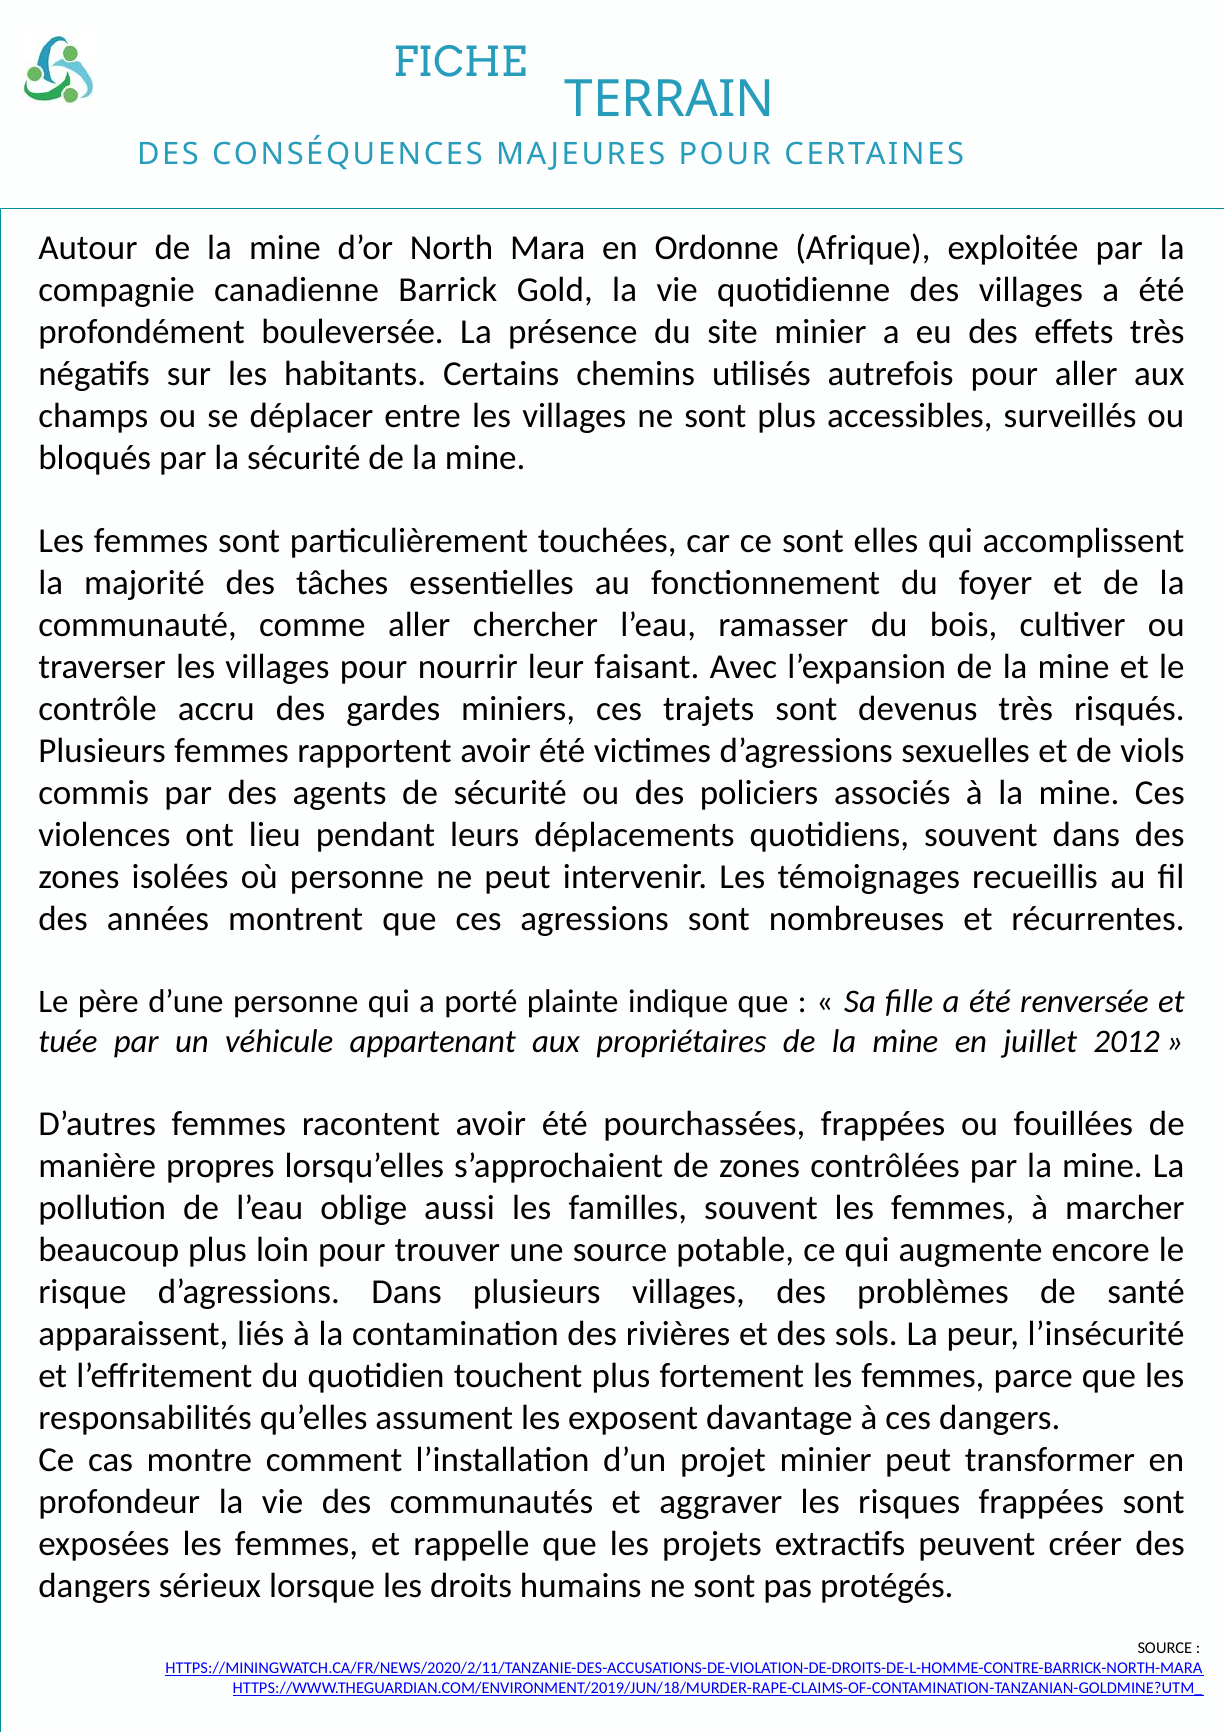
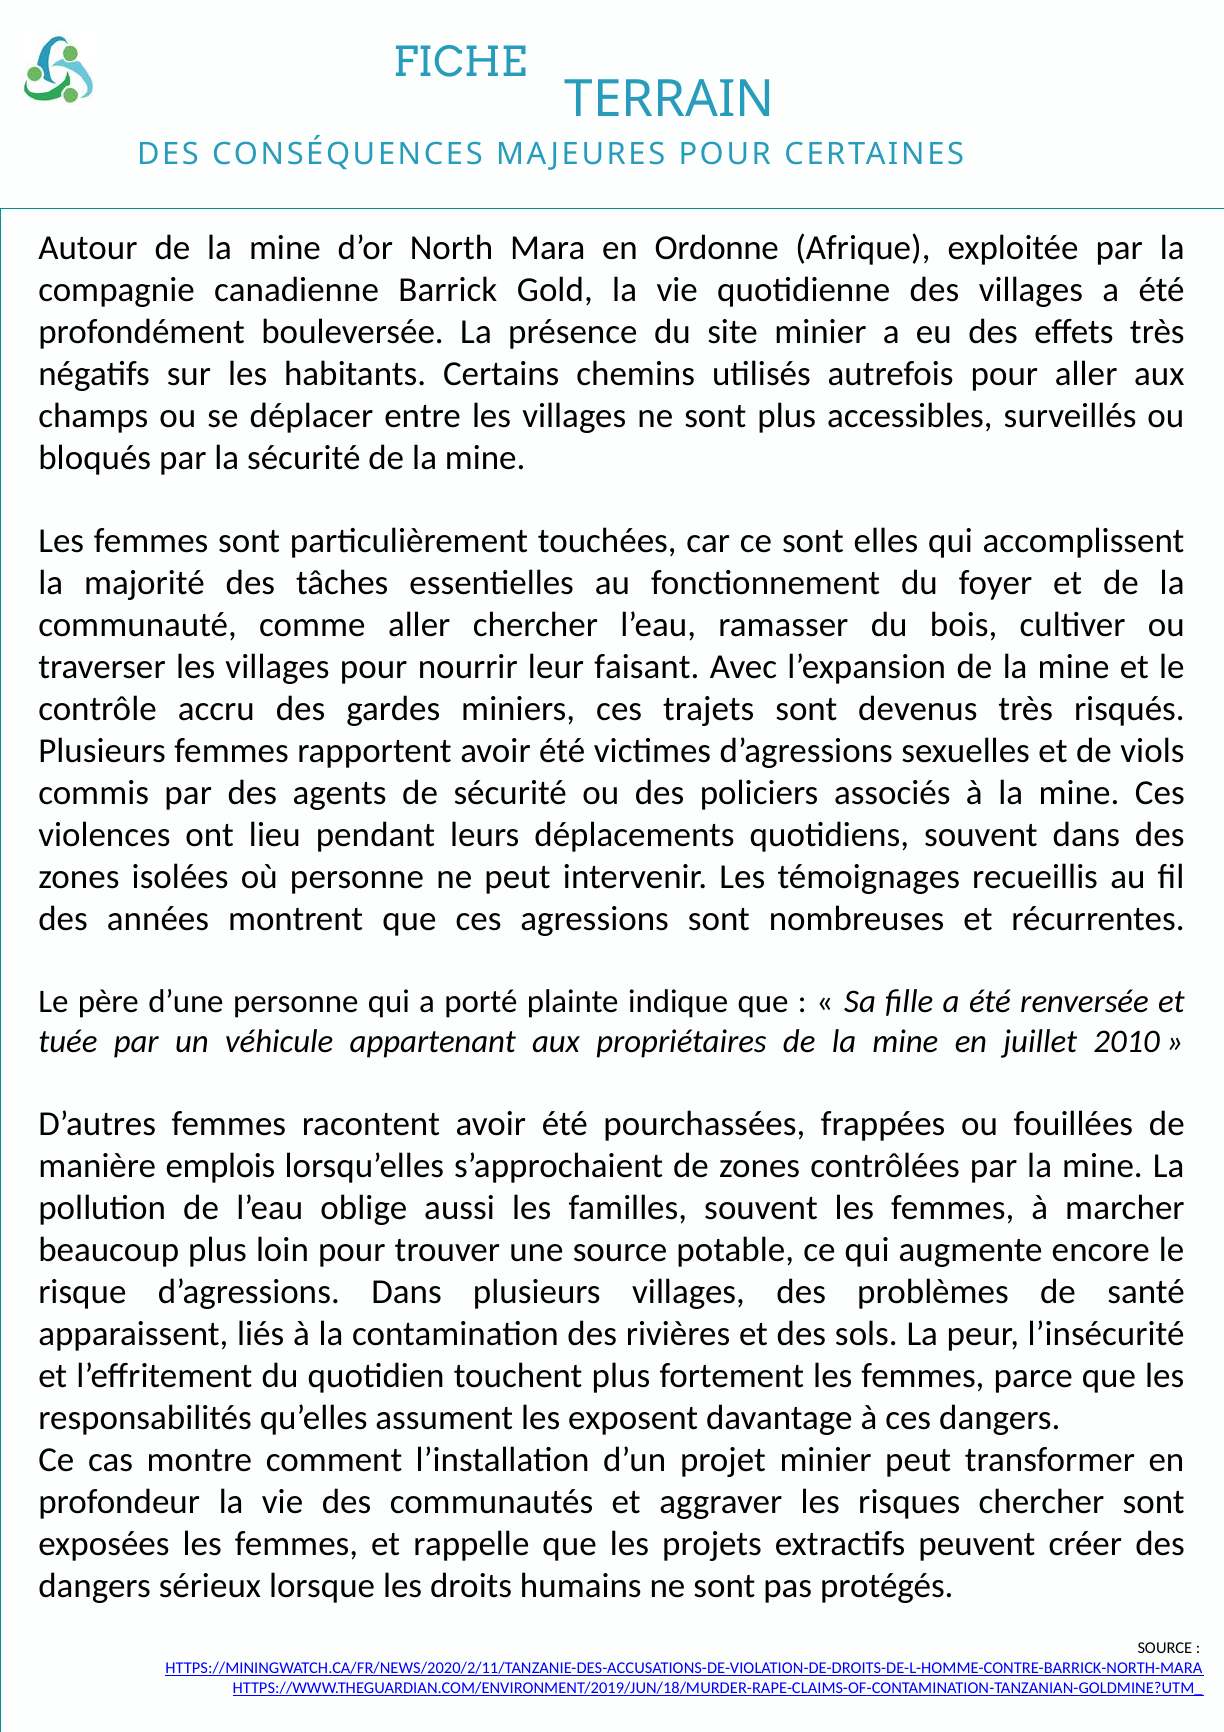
2012: 2012 -> 2010
propres: propres -> emplois
risques frappées: frappées -> chercher
